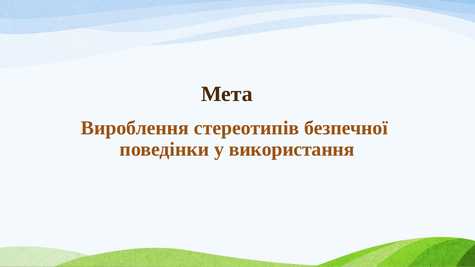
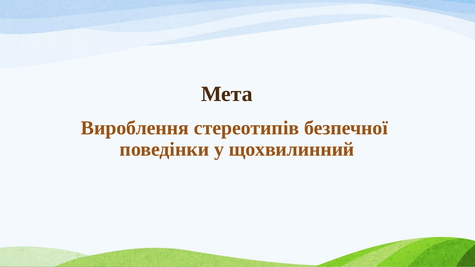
використання: використання -> щохвилинний
